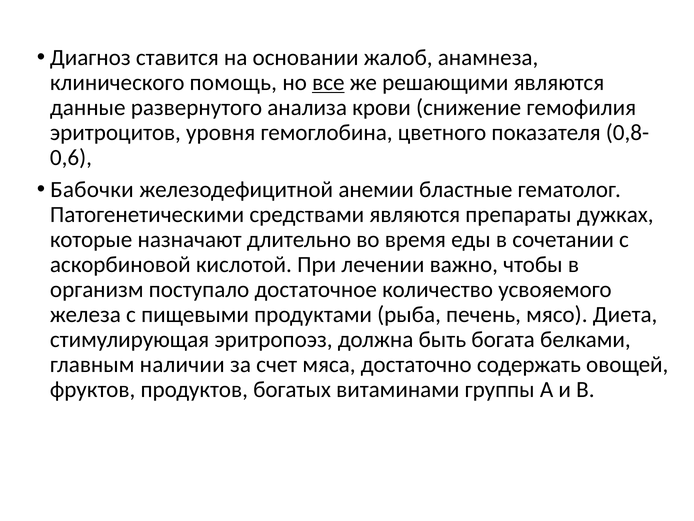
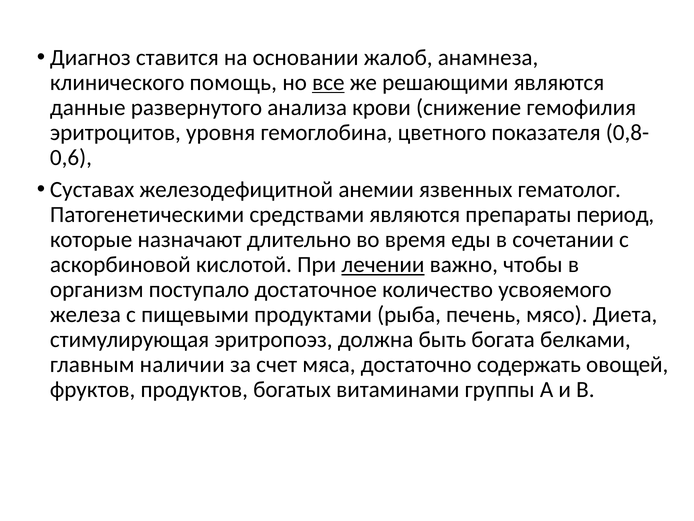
Бабочки: Бабочки -> Суставах
бластные: бластные -> язвенных
дужках: дужках -> период
лечении underline: none -> present
